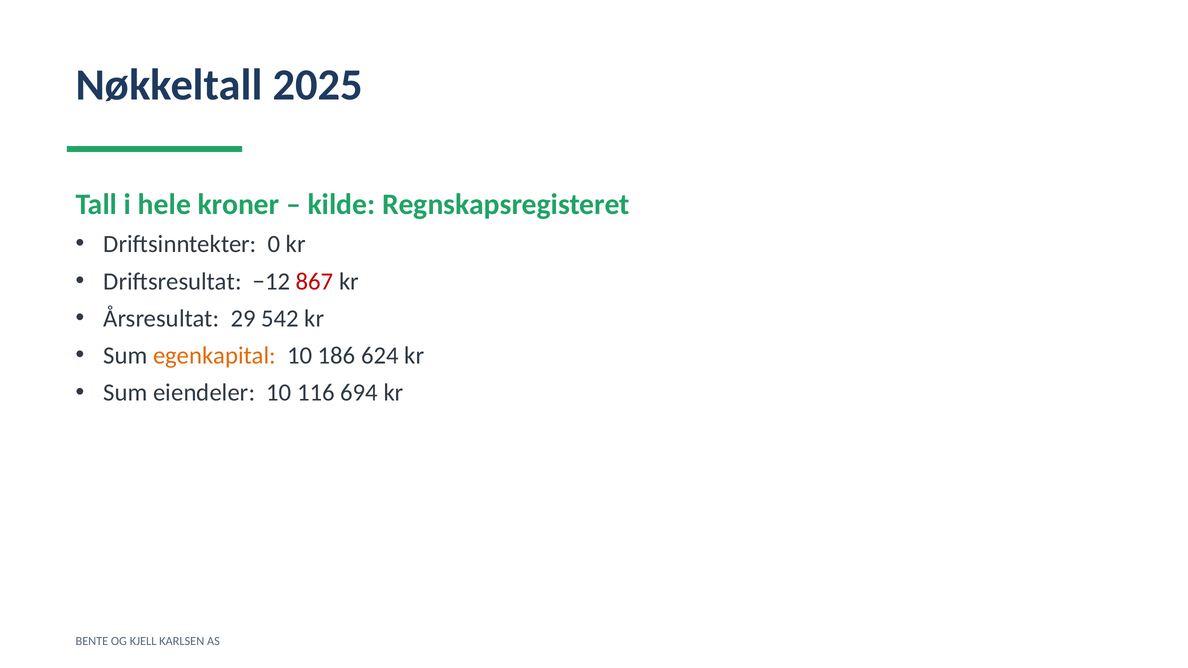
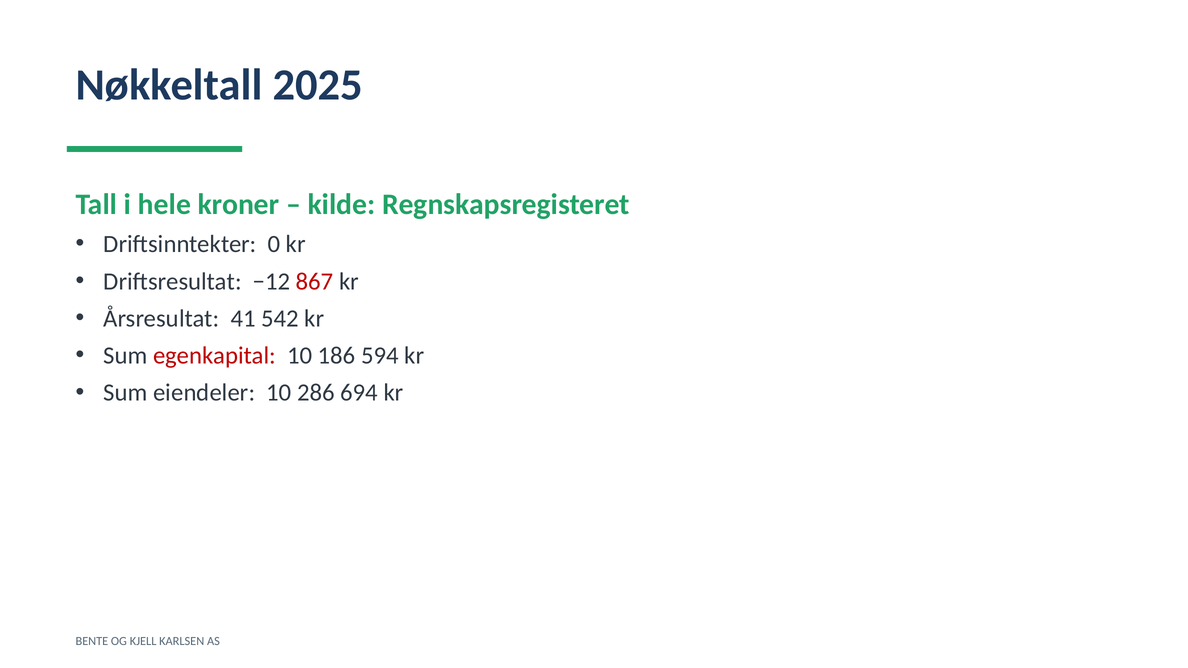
29: 29 -> 41
egenkapital colour: orange -> red
624: 624 -> 594
116: 116 -> 286
